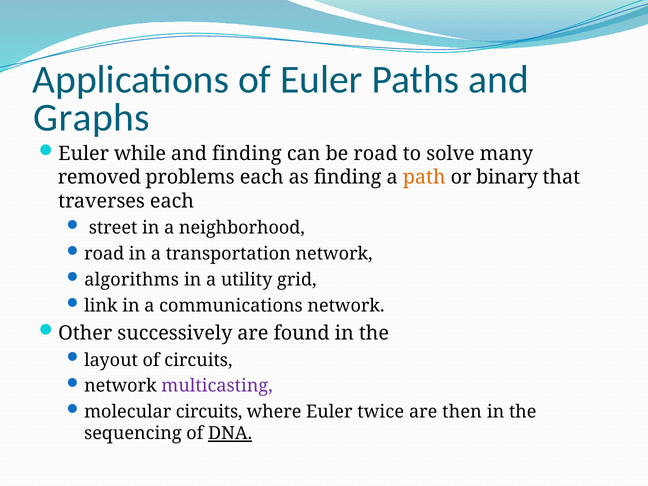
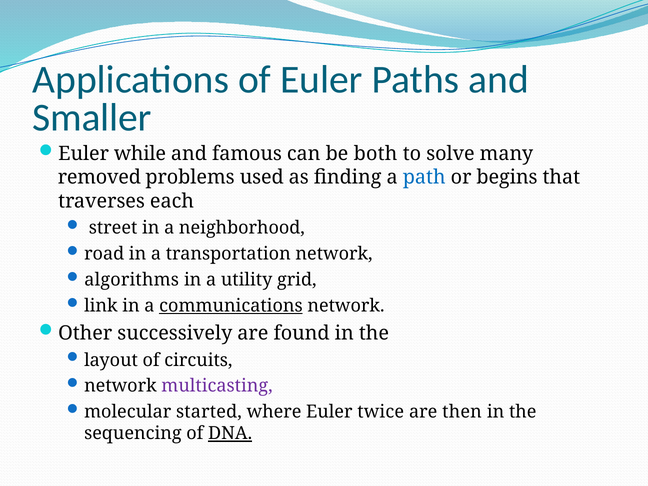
Graphs: Graphs -> Smaller
and finding: finding -> famous
be road: road -> both
problems each: each -> used
path colour: orange -> blue
binary: binary -> begins
communications underline: none -> present
molecular circuits: circuits -> started
